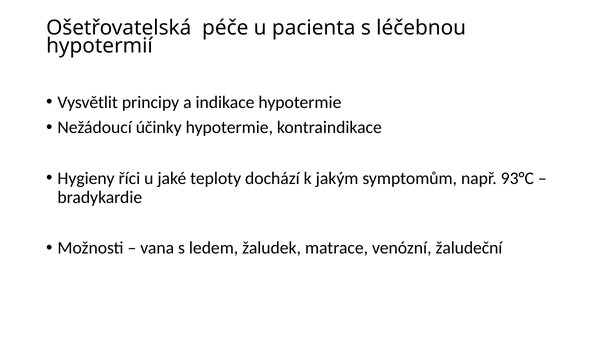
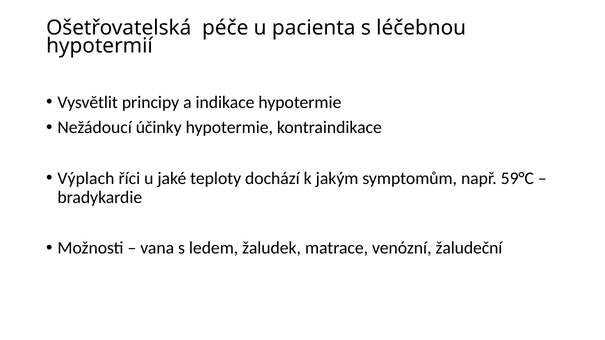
Hygieny: Hygieny -> Výplach
93°C: 93°C -> 59°C
